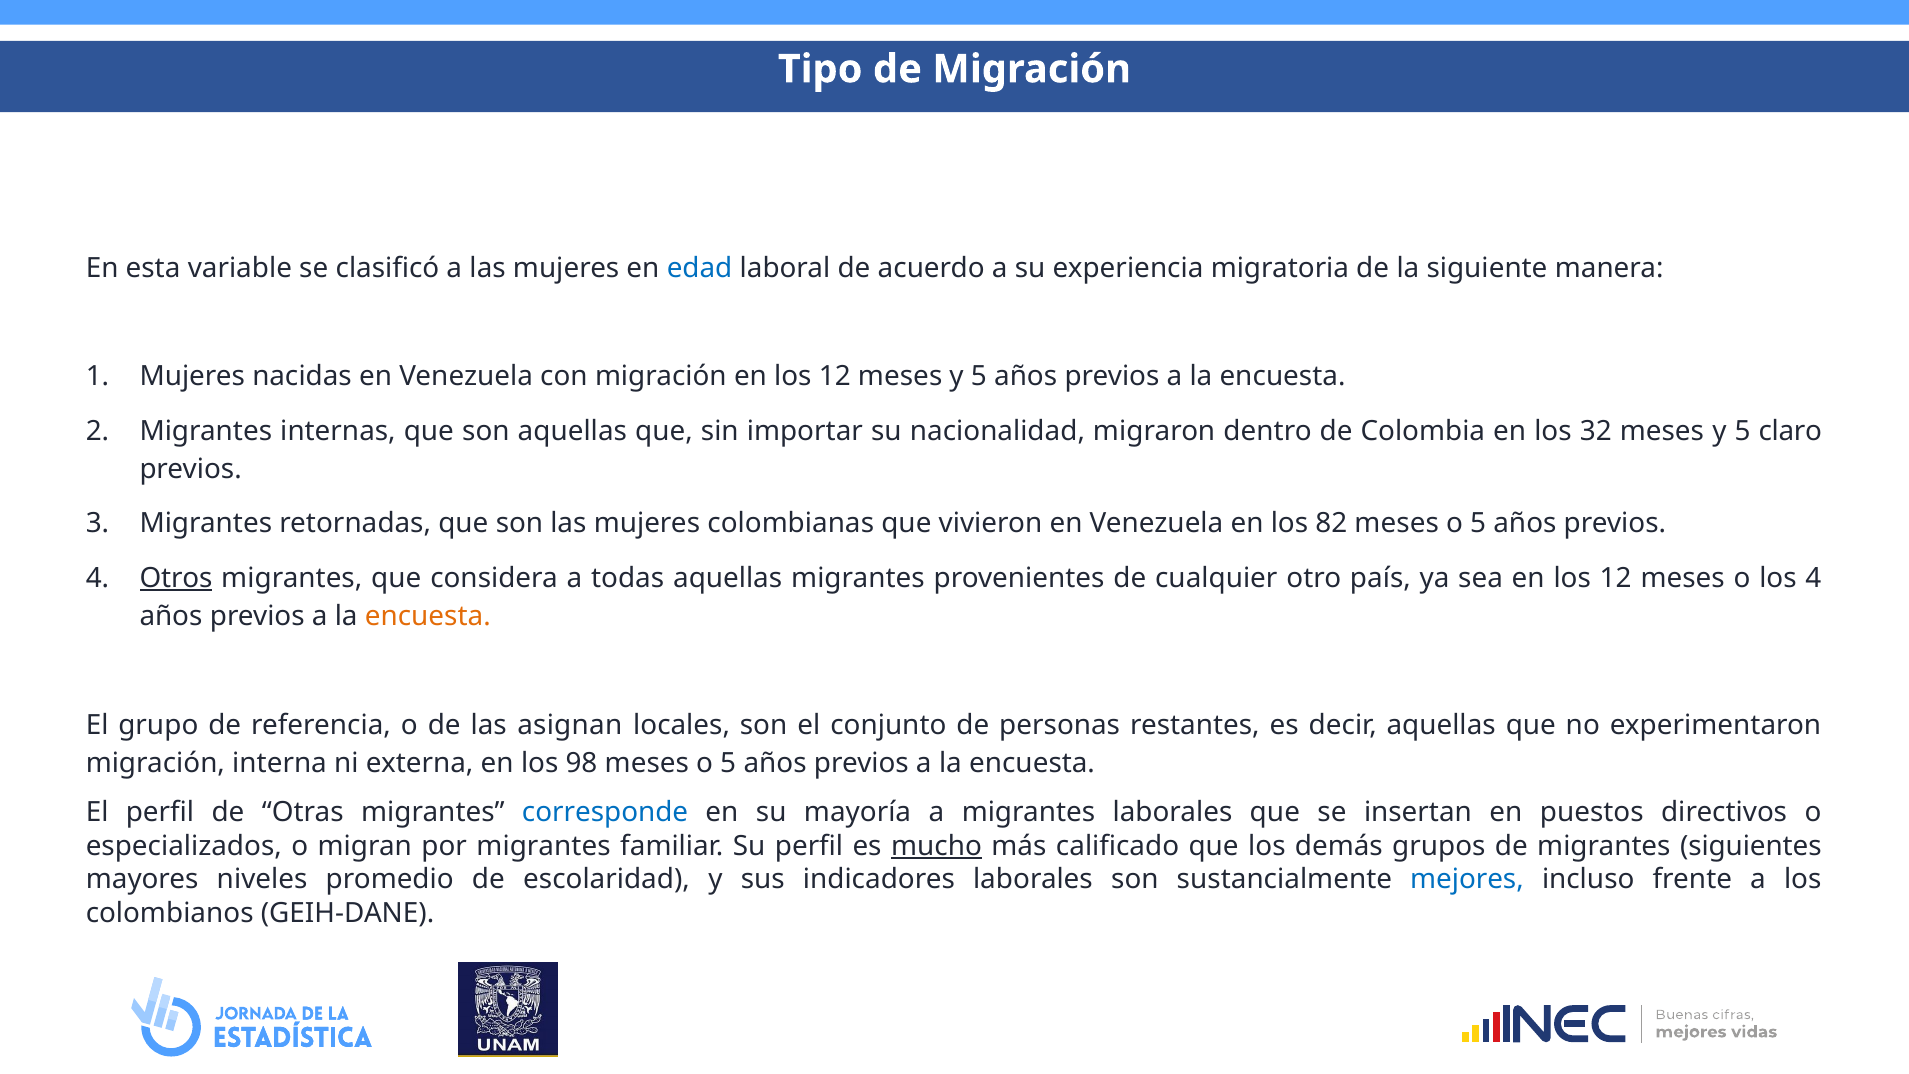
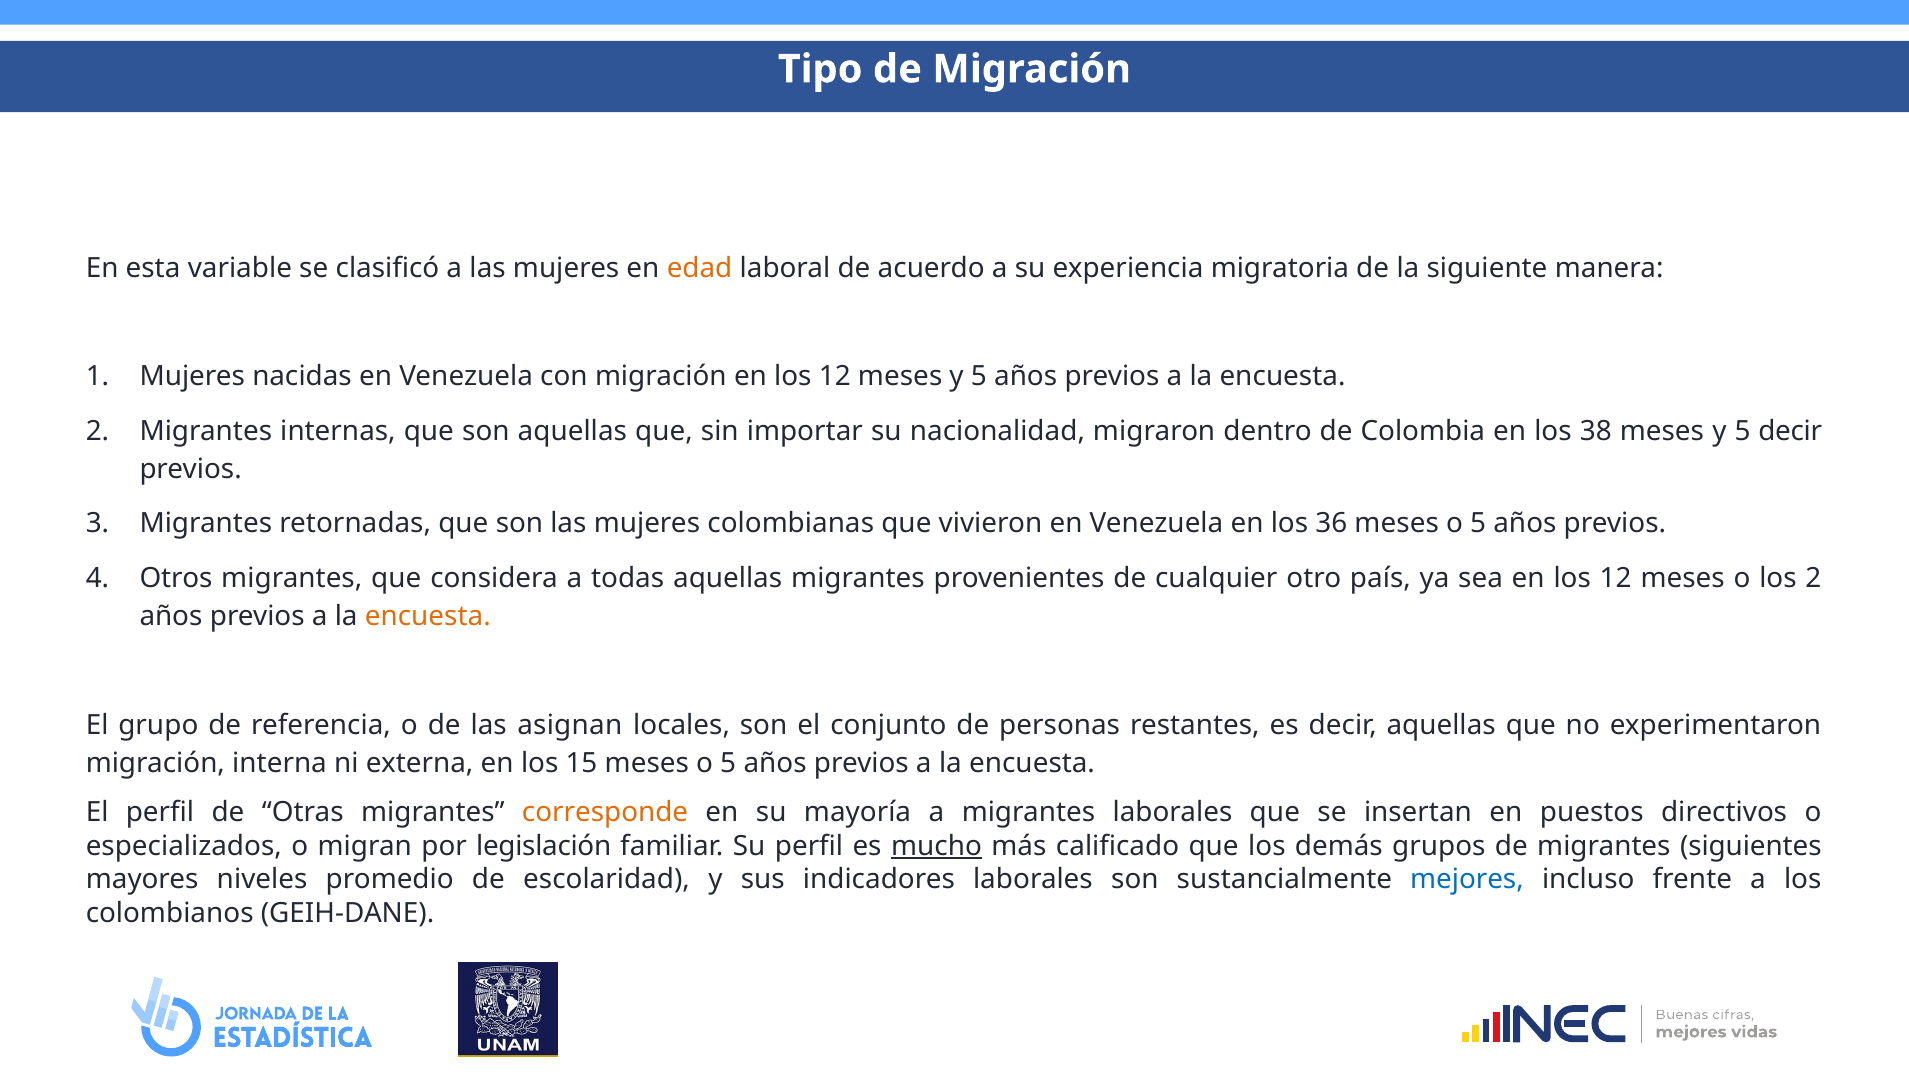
edad colour: blue -> orange
32: 32 -> 38
5 claro: claro -> decir
82: 82 -> 36
Otros underline: present -> none
los 4: 4 -> 2
98: 98 -> 15
corresponde colour: blue -> orange
por migrantes: migrantes -> legislación
